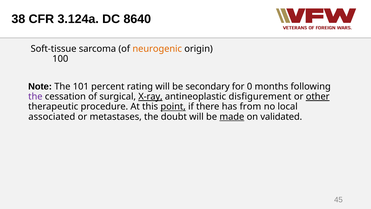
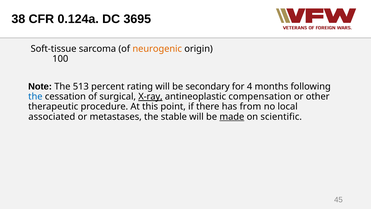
3.124a: 3.124a -> 0.124a
8640: 8640 -> 3695
101: 101 -> 513
0: 0 -> 4
the at (35, 97) colour: purple -> blue
disfigurement: disfigurement -> compensation
other underline: present -> none
point underline: present -> none
doubt: doubt -> stable
validated: validated -> scientific
